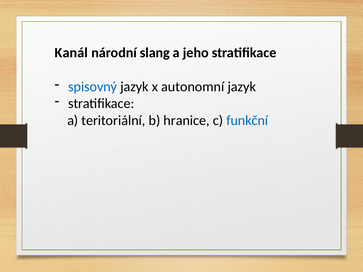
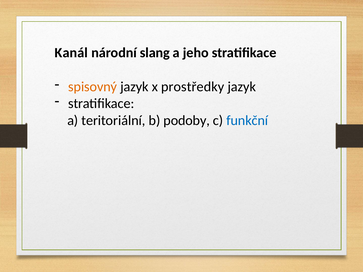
spisovný colour: blue -> orange
autonomní: autonomní -> prostředky
hranice: hranice -> podoby
